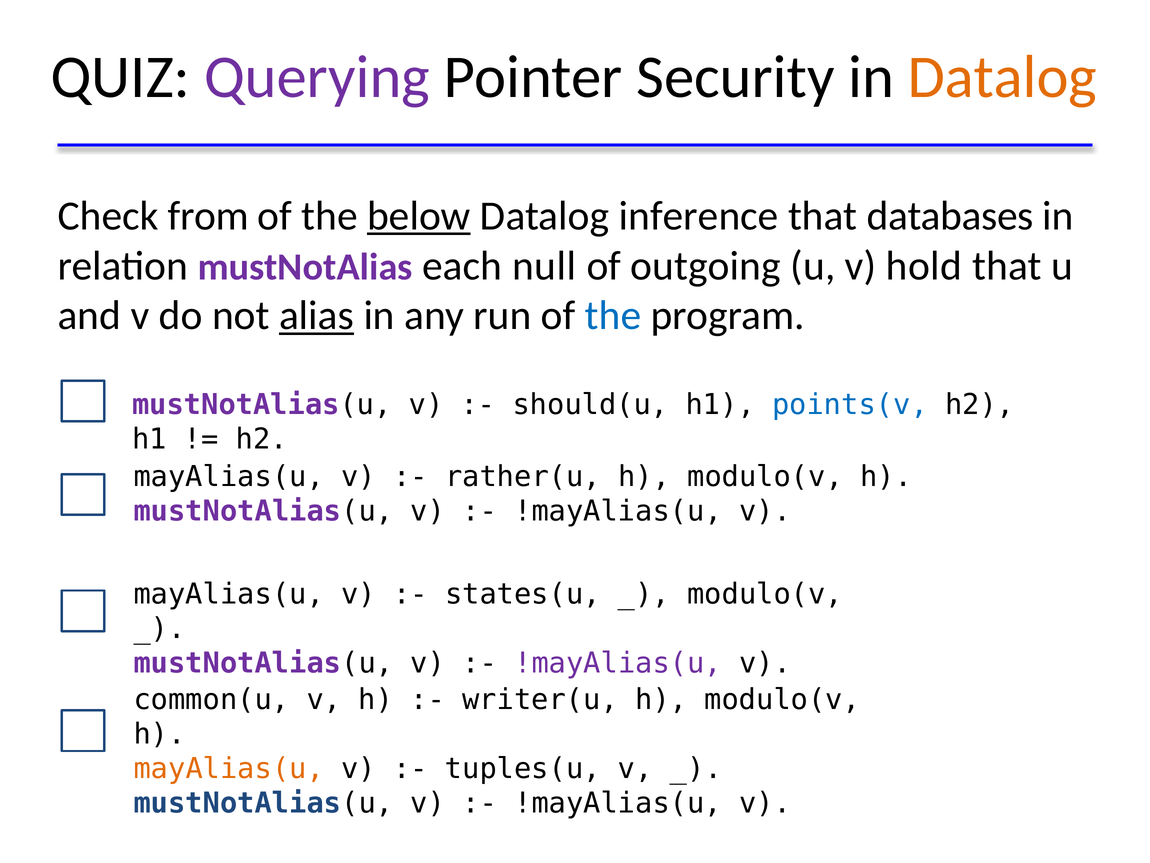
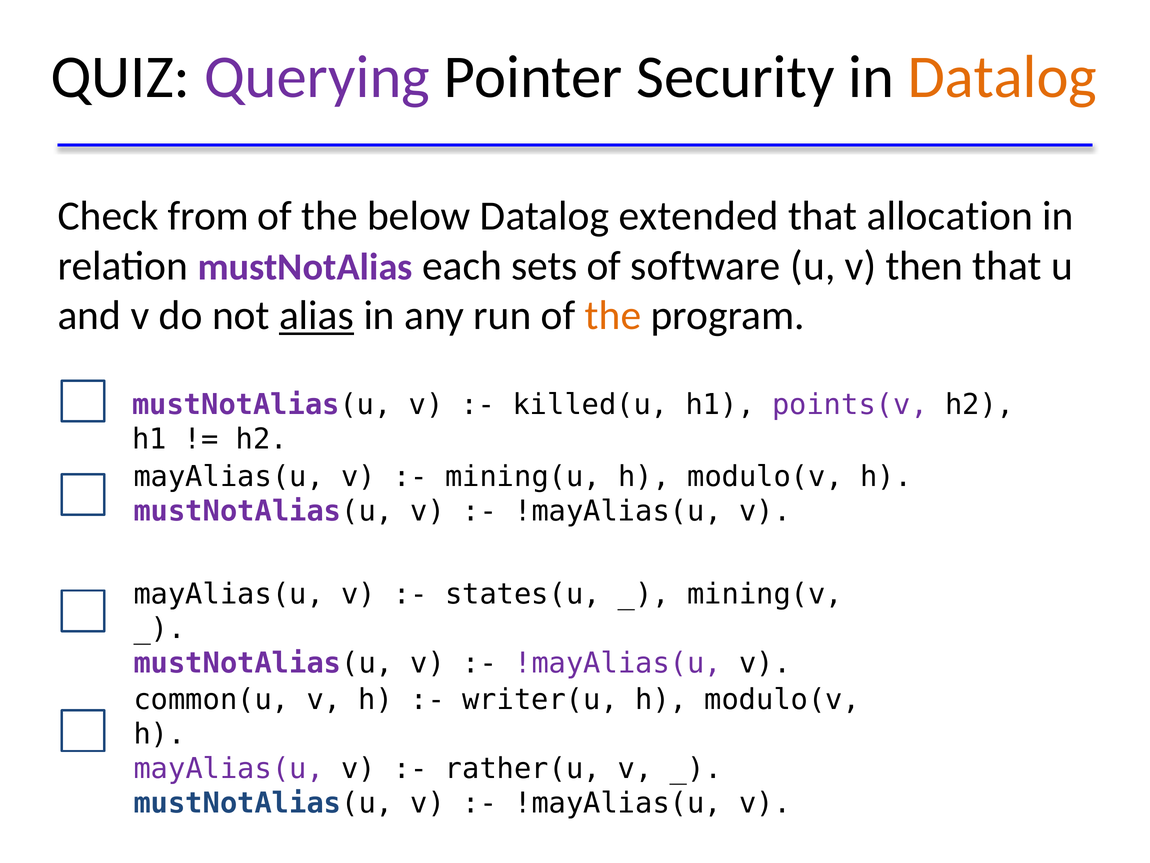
below underline: present -> none
inference: inference -> extended
databases: databases -> allocation
null: null -> sets
outgoing: outgoing -> software
hold: hold -> then
the at (613, 316) colour: blue -> orange
should(u: should(u -> killed(u
points(v colour: blue -> purple
rather(u: rather(u -> mining(u
modulo(v at (765, 594): modulo(v -> mining(v
mayAlias(u at (229, 768) colour: orange -> purple
tuples(u: tuples(u -> rather(u
